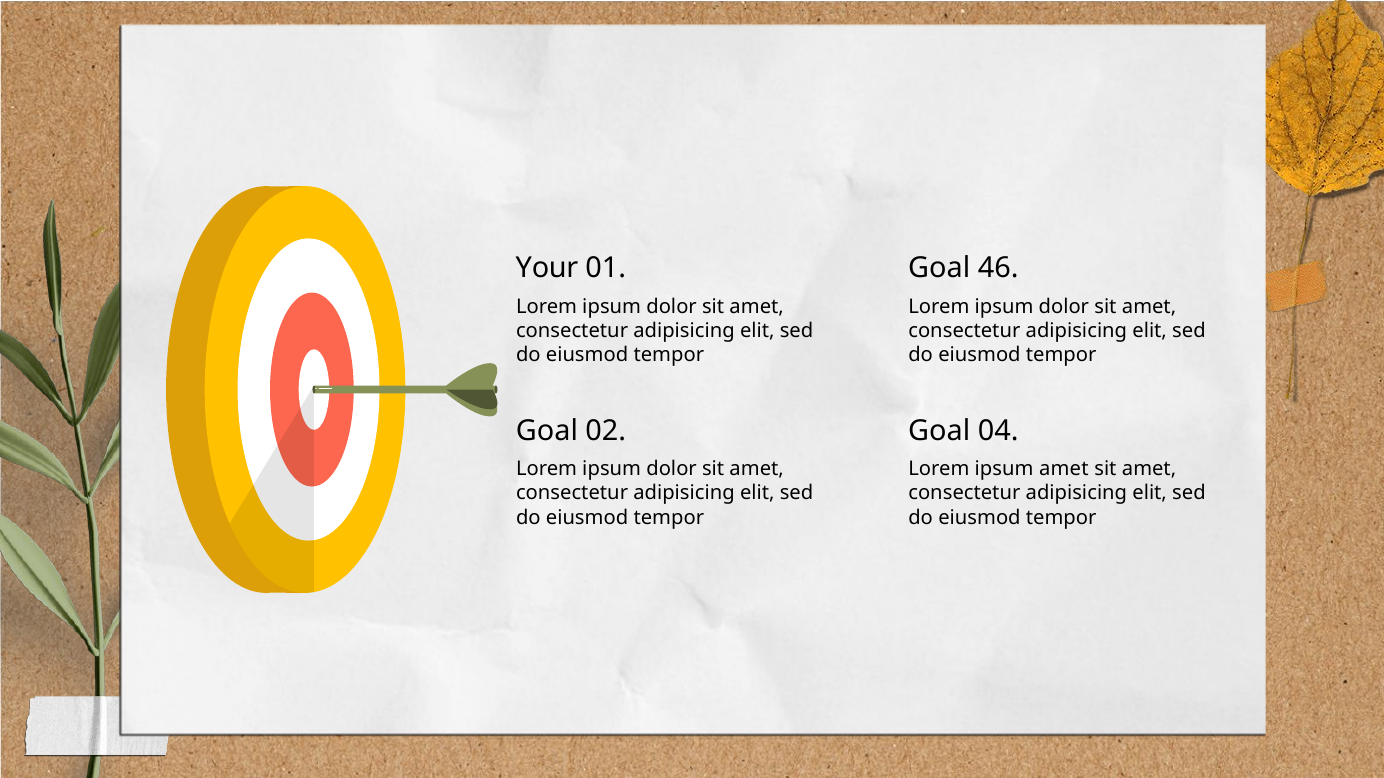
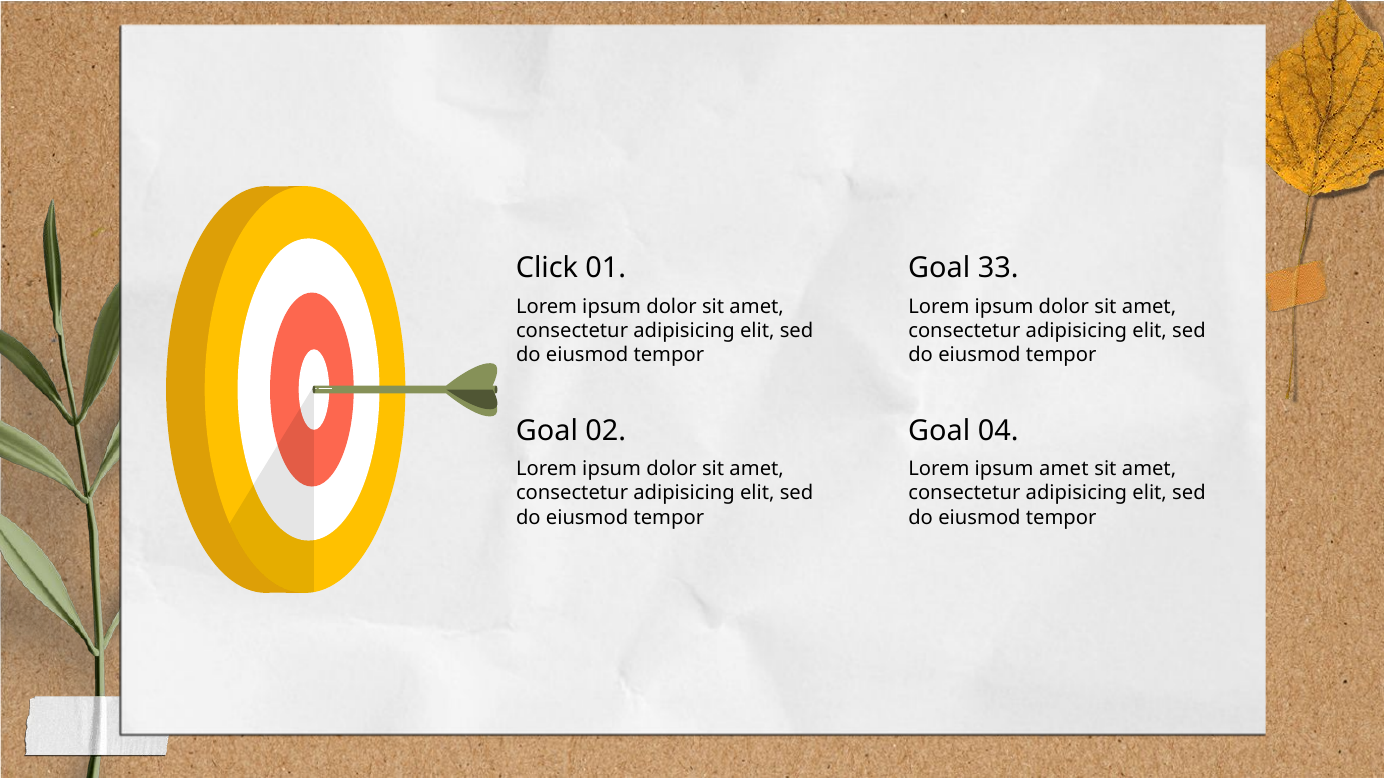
Your: Your -> Click
46: 46 -> 33
